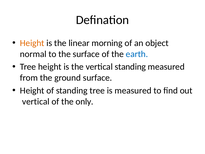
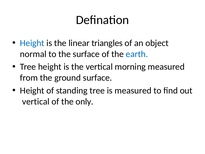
Height at (32, 43) colour: orange -> blue
morning: morning -> triangles
vertical standing: standing -> morning
